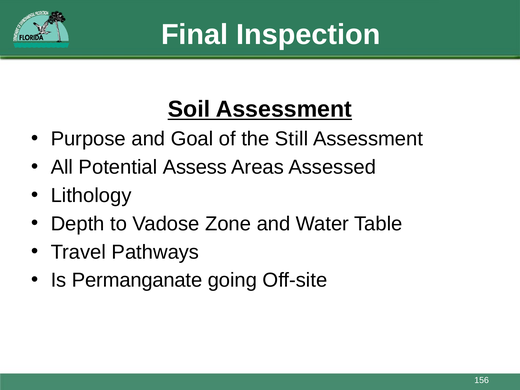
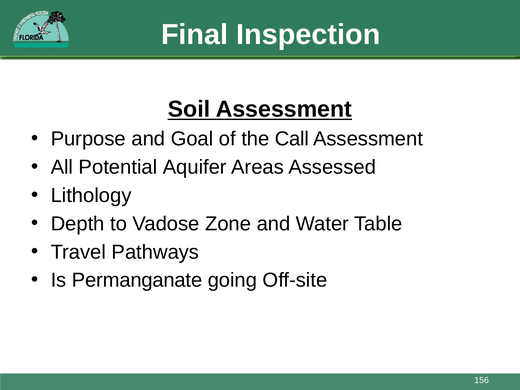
Still: Still -> Call
Assess: Assess -> Aquifer
